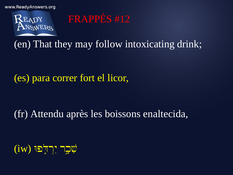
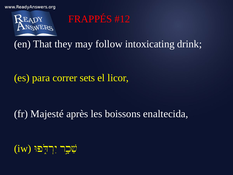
fort: fort -> sets
Attendu: Attendu -> Majesté
